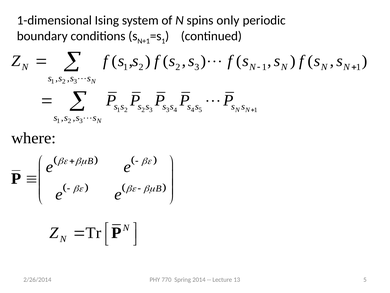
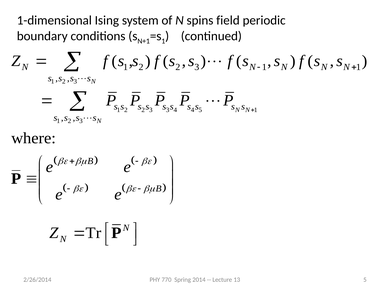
only: only -> field
